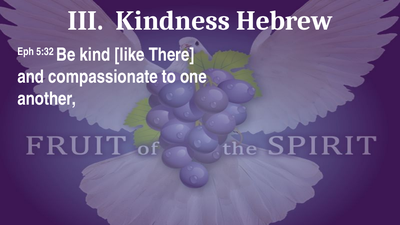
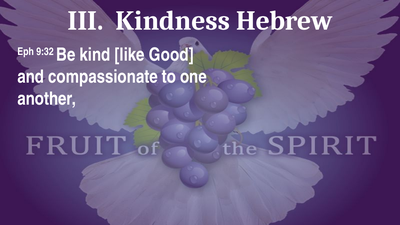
5:32: 5:32 -> 9:32
There: There -> Good
